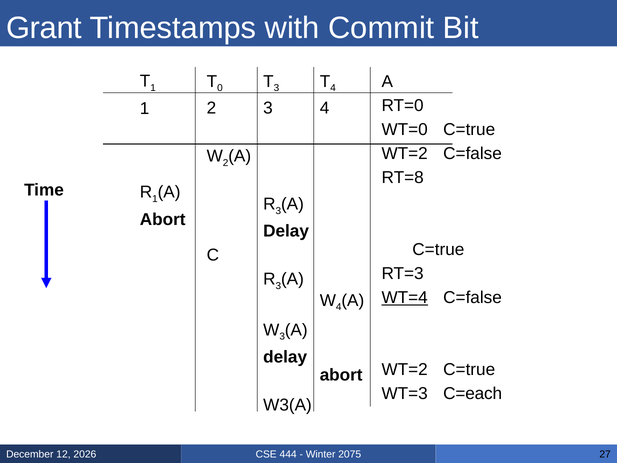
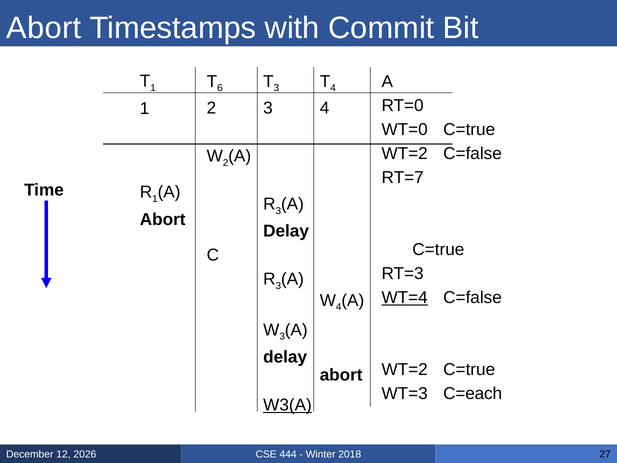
Grant at (44, 28): Grant -> Abort
0: 0 -> 6
RT=8: RT=8 -> RT=7
W3(A underline: none -> present
2075: 2075 -> 2018
